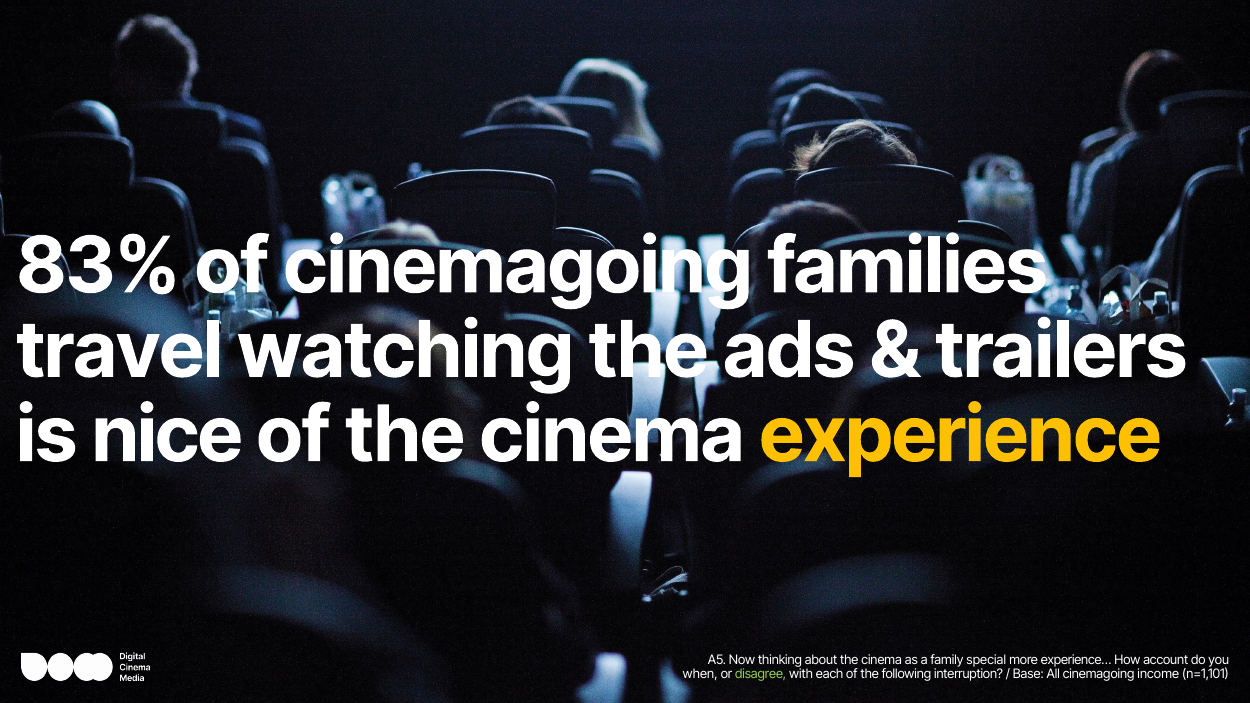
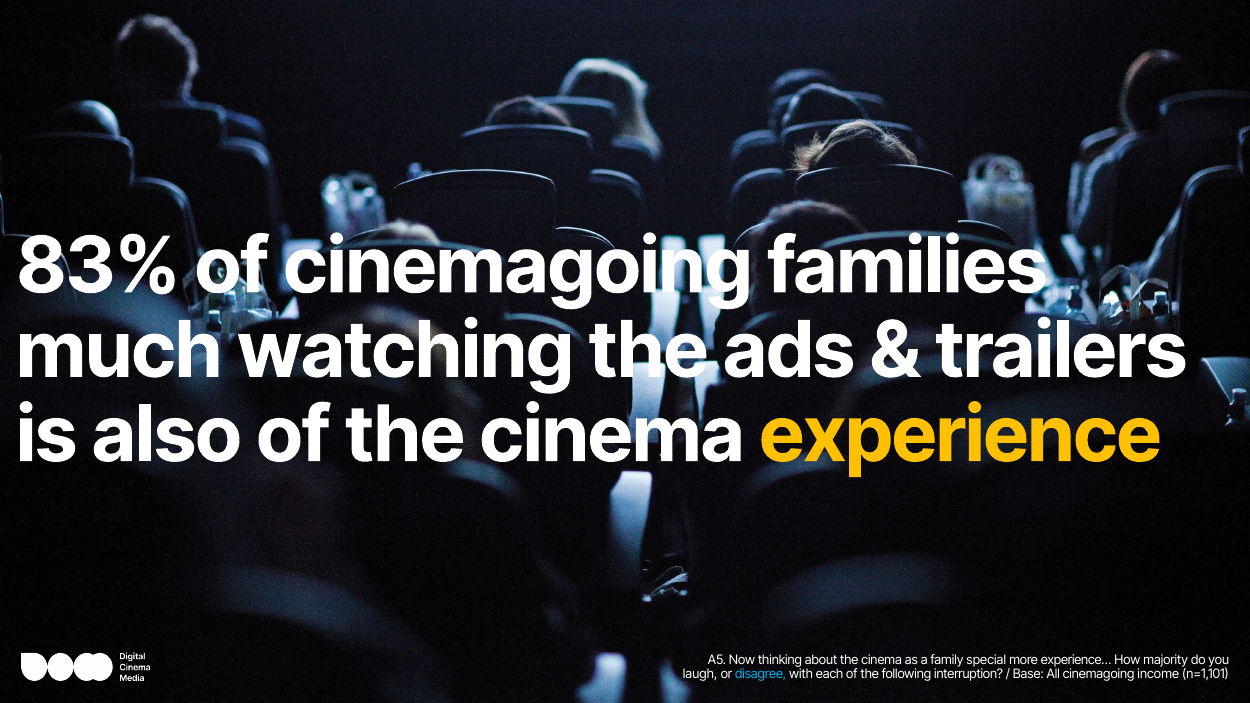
travel: travel -> much
nice: nice -> also
account: account -> majority
when: when -> laugh
disagree colour: light green -> light blue
